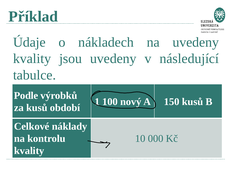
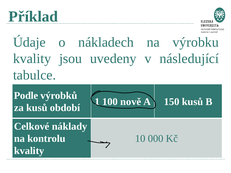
na uvedeny: uvedeny -> výrobku
nový: nový -> nově
